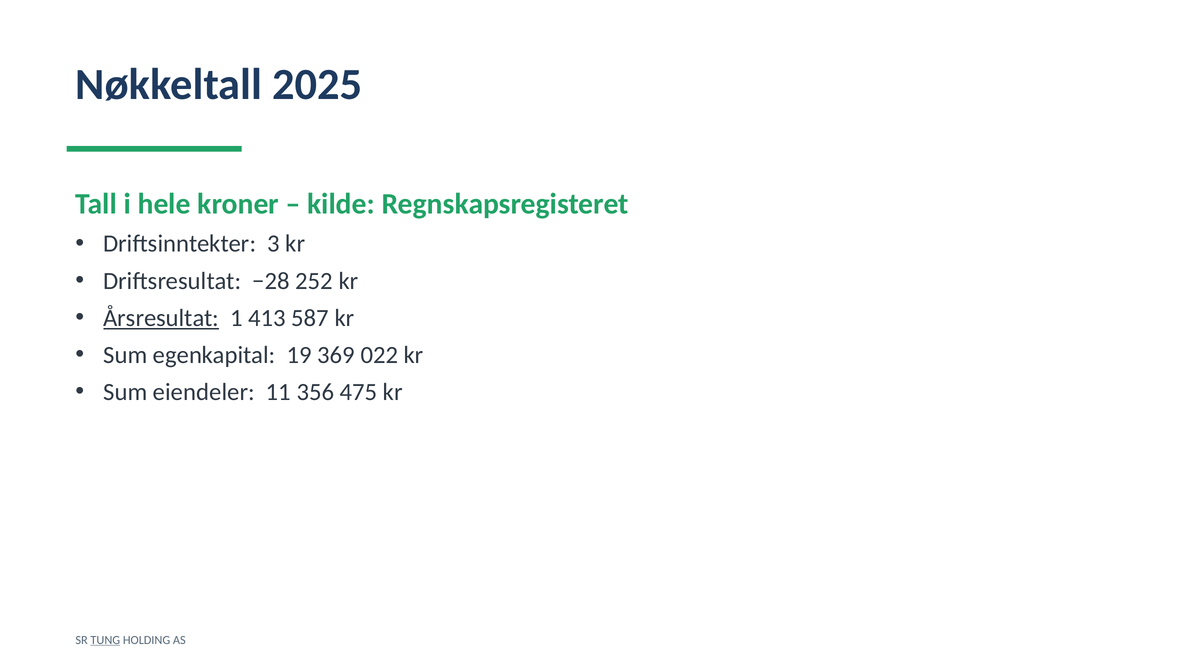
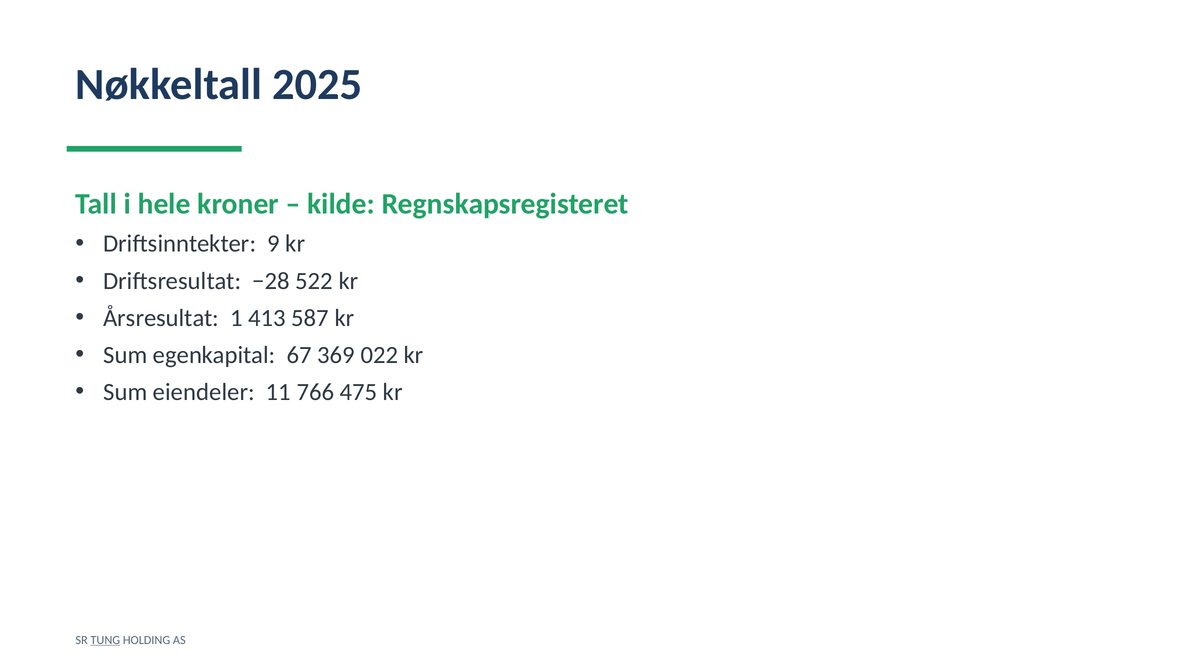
3: 3 -> 9
252: 252 -> 522
Årsresultat underline: present -> none
19: 19 -> 67
356: 356 -> 766
